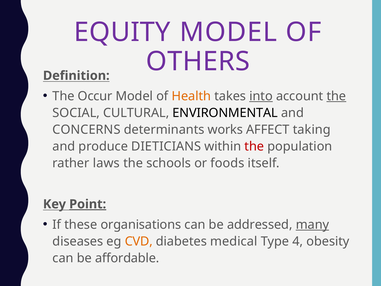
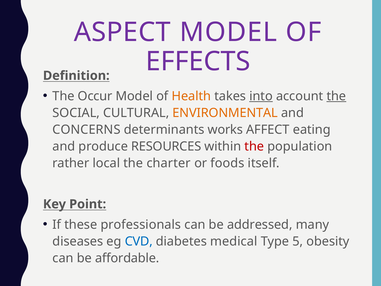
EQUITY: EQUITY -> ASPECT
OTHERS: OTHERS -> EFFECTS
ENVIRONMENTAL colour: black -> orange
taking: taking -> eating
DIETICIANS: DIETICIANS -> RESOURCES
laws: laws -> local
schools: schools -> charter
Point underline: present -> none
organisations: organisations -> professionals
many underline: present -> none
CVD colour: orange -> blue
4: 4 -> 5
